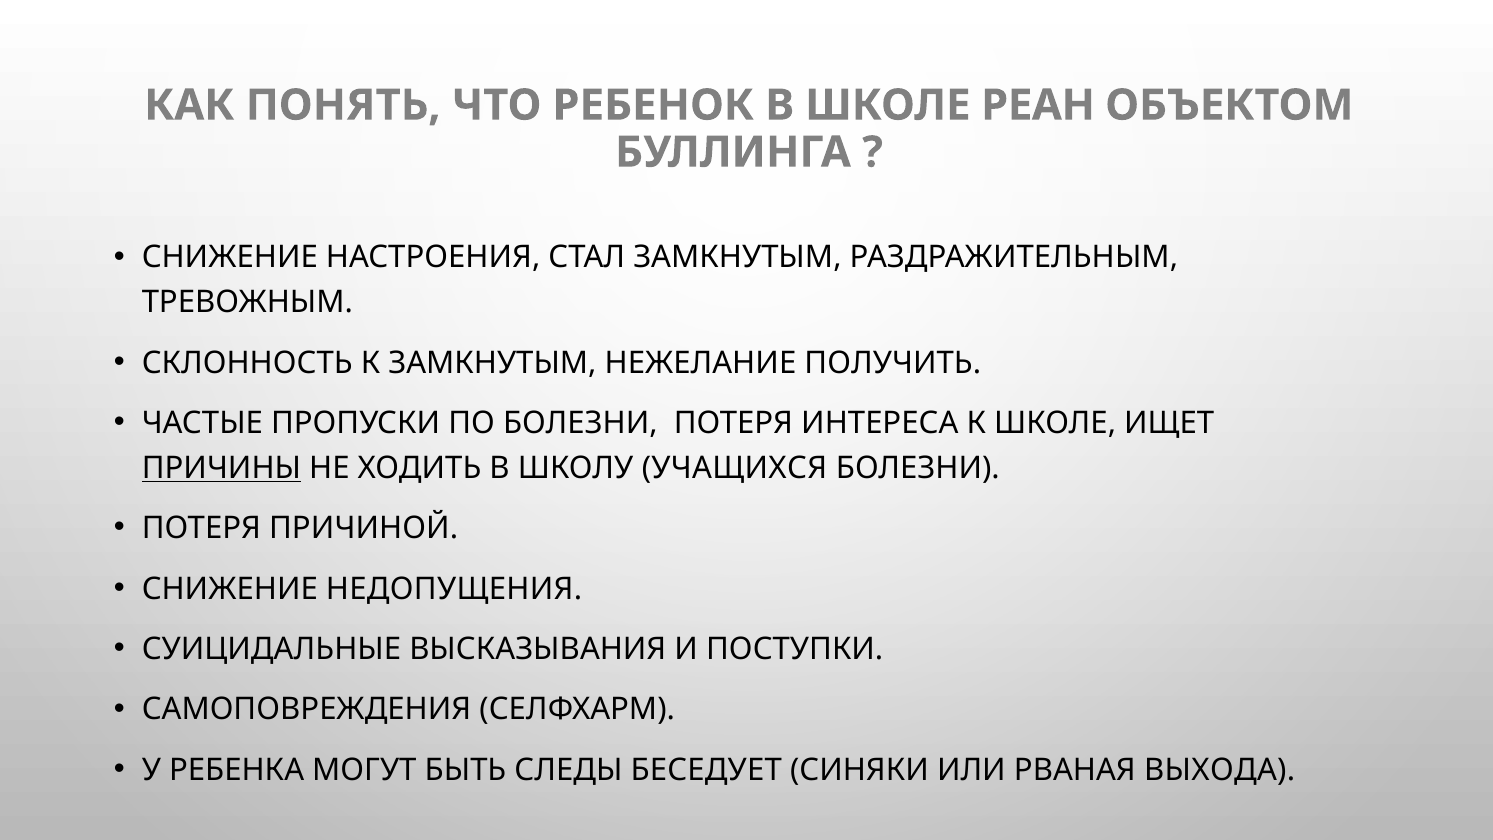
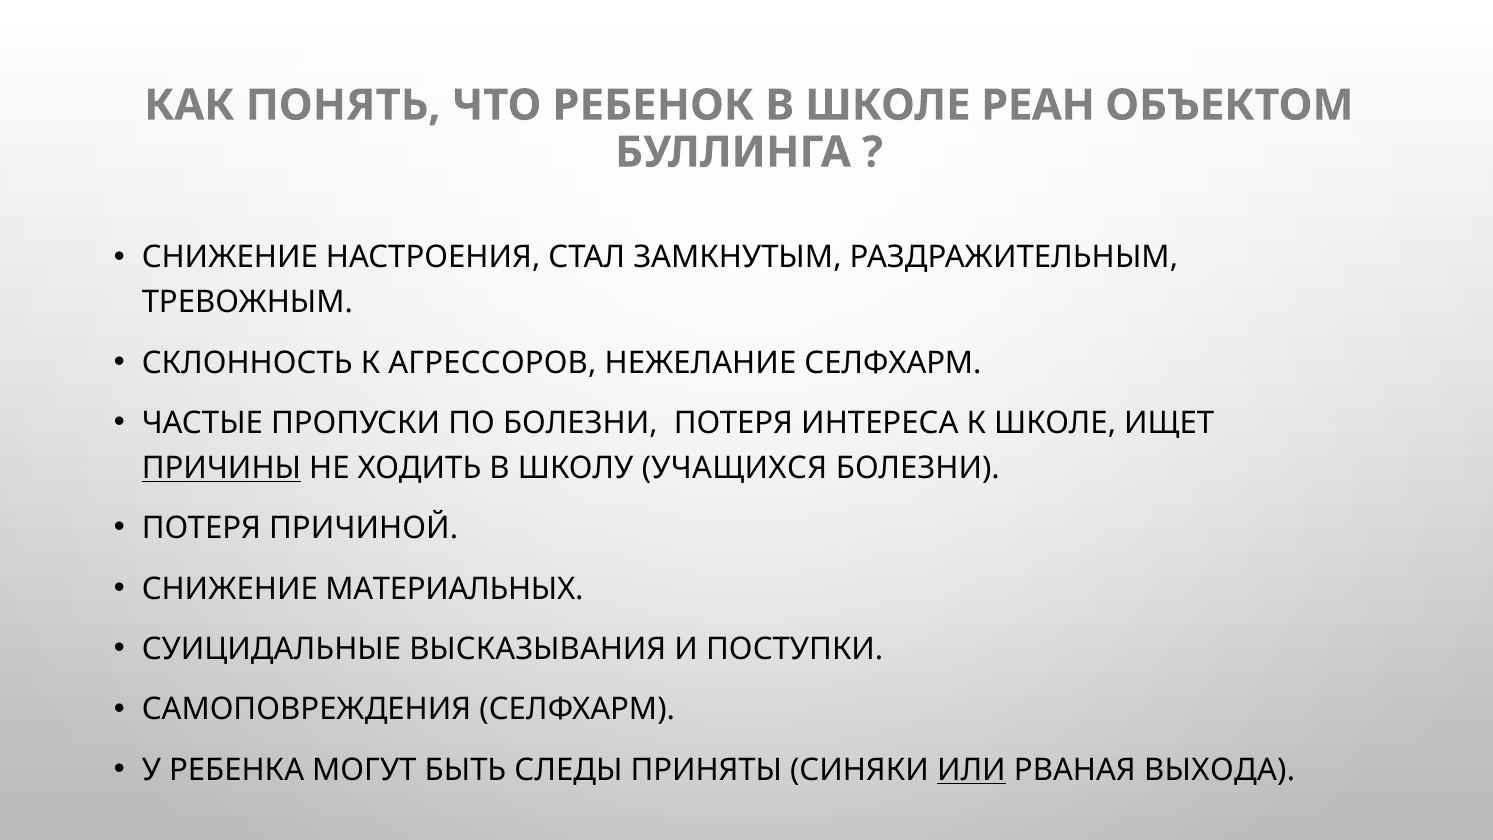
К ЗАМКНУТЫМ: ЗАМКНУТЫМ -> АГРЕССОРОВ
НЕЖЕЛАНИЕ ПОЛУЧИТЬ: ПОЛУЧИТЬ -> СЕЛФХАРМ
НЕДОПУЩЕНИЯ: НЕДОПУЩЕНИЯ -> МАТЕРИАЛЬНЫХ
БЕСЕДУЕТ: БЕСЕДУЕТ -> ПРИНЯТЫ
ИЛИ underline: none -> present
